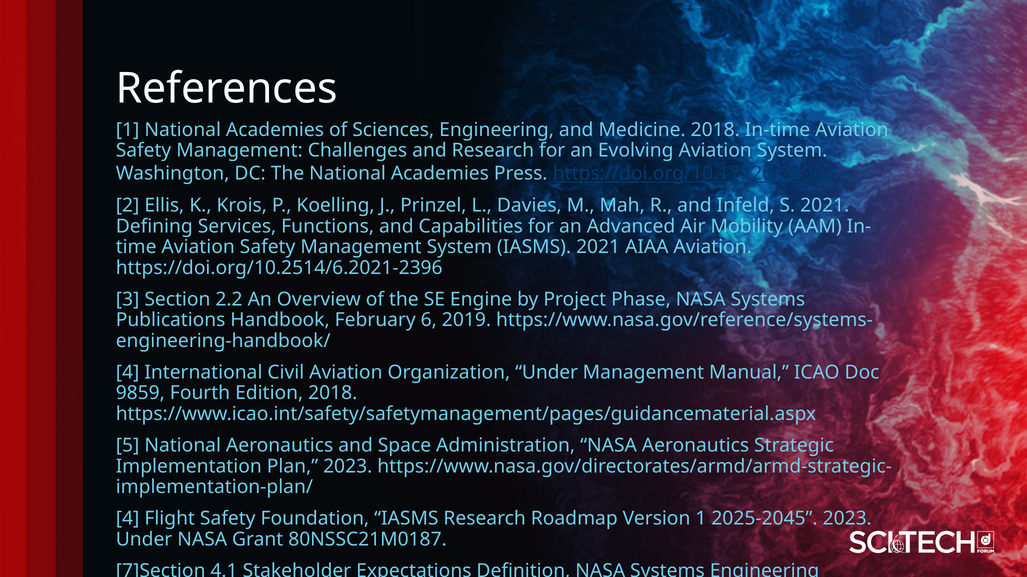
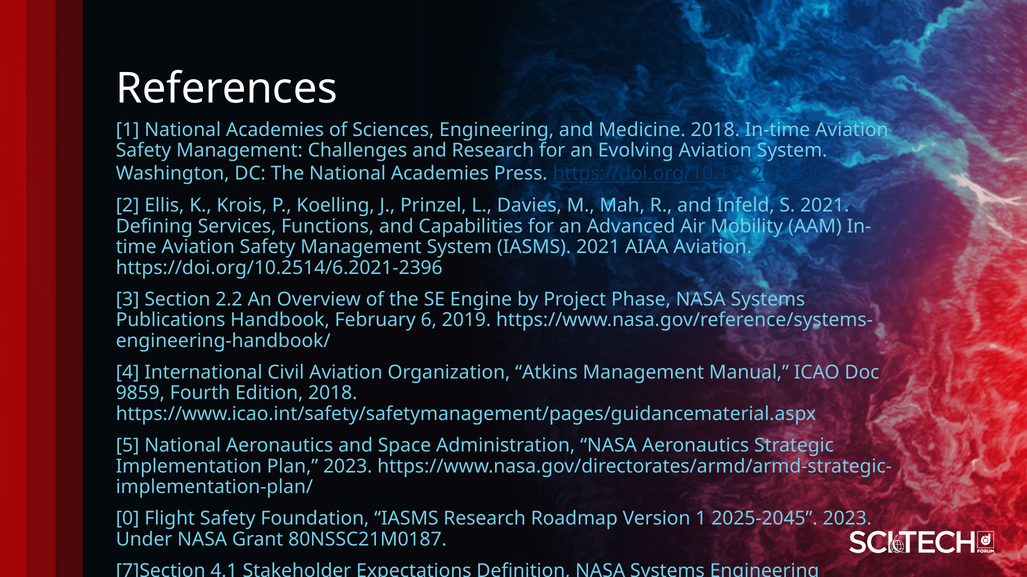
Organization Under: Under -> Atkins
4 at (128, 519): 4 -> 0
